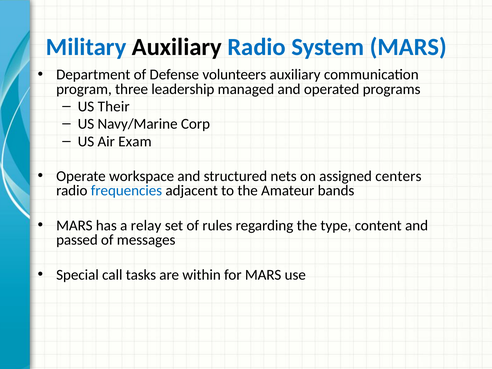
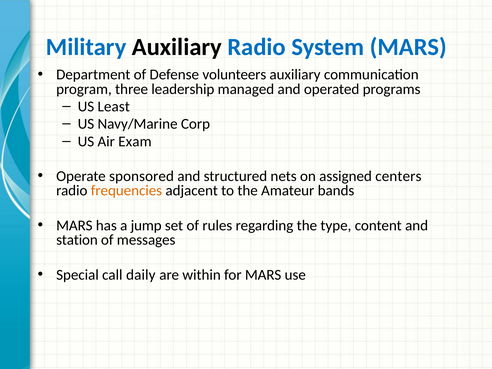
Their: Their -> Least
workspace: workspace -> sponsored
frequencies colour: blue -> orange
relay: relay -> jump
passed: passed -> station
tasks: tasks -> daily
